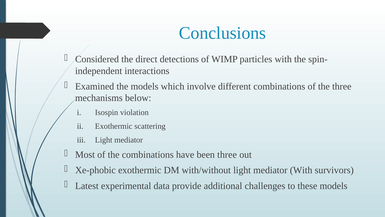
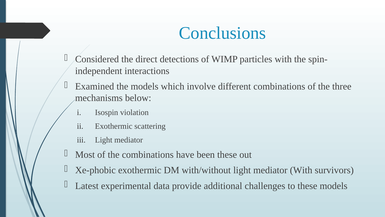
been three: three -> these
